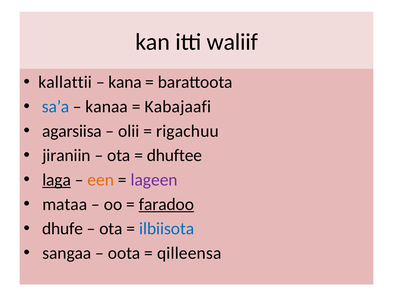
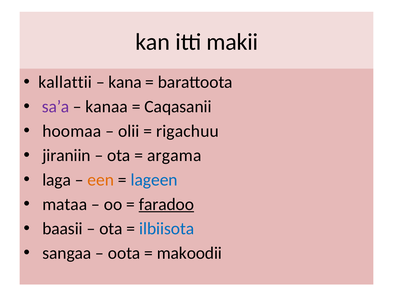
waliif: waliif -> makii
sa’a colour: blue -> purple
Kabajaafi: Kabajaafi -> Caqasanii
agarsiisa: agarsiisa -> hoomaa
dhuftee: dhuftee -> argama
laga underline: present -> none
lageen colour: purple -> blue
dhufe: dhufe -> baasii
qilleensa: qilleensa -> makoodii
